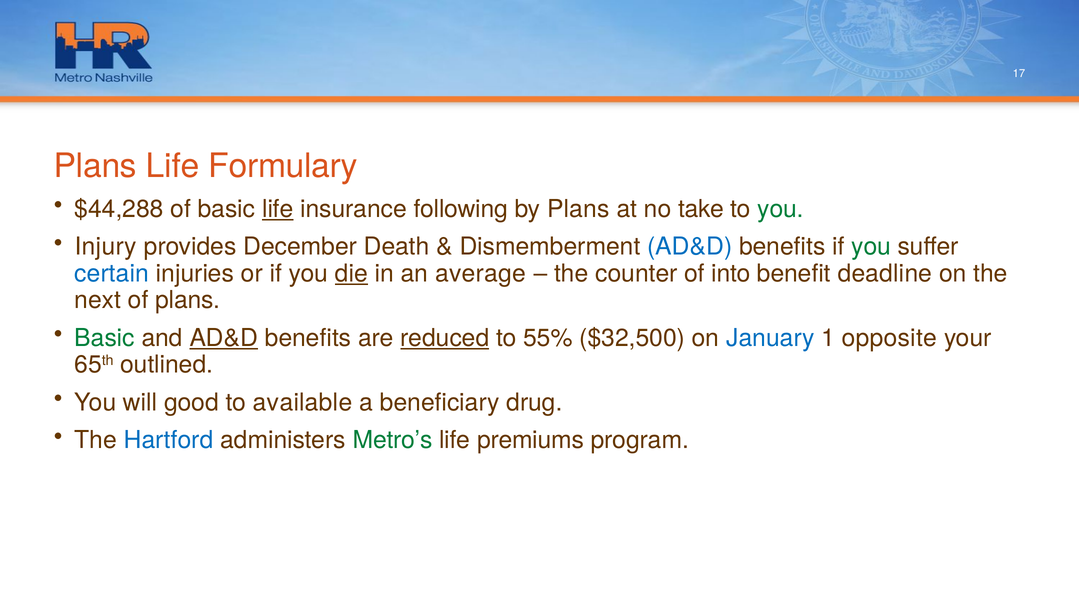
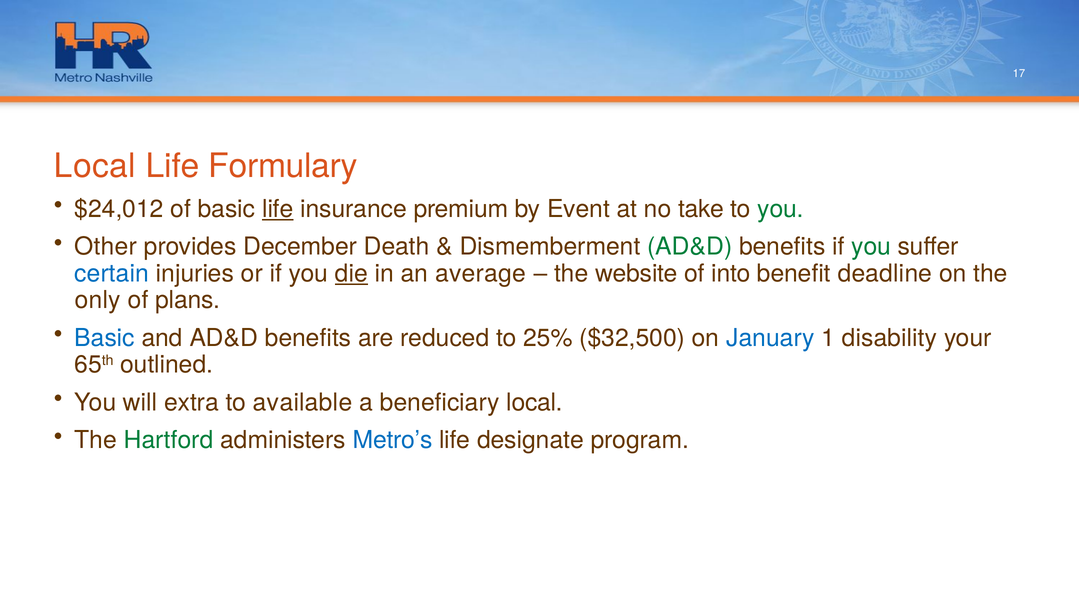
Plans at (95, 166): Plans -> Local
$44,288: $44,288 -> $24,012
following: following -> premium
by Plans: Plans -> Event
Injury: Injury -> Other
AD&D at (690, 247) colour: blue -> green
counter: counter -> website
next: next -> only
Basic at (105, 338) colour: green -> blue
AD&D at (224, 338) underline: present -> none
reduced underline: present -> none
55%: 55% -> 25%
opposite: opposite -> disability
good: good -> extra
beneficiary drug: drug -> local
Hartford colour: blue -> green
Metro’s colour: green -> blue
premiums: premiums -> designate
